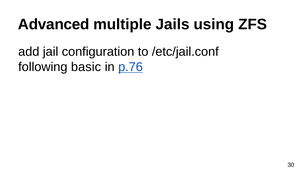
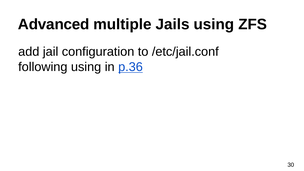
following basic: basic -> using
p.76: p.76 -> p.36
